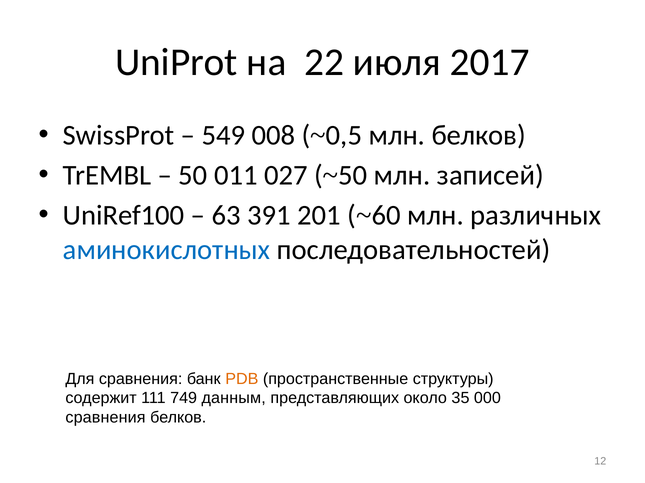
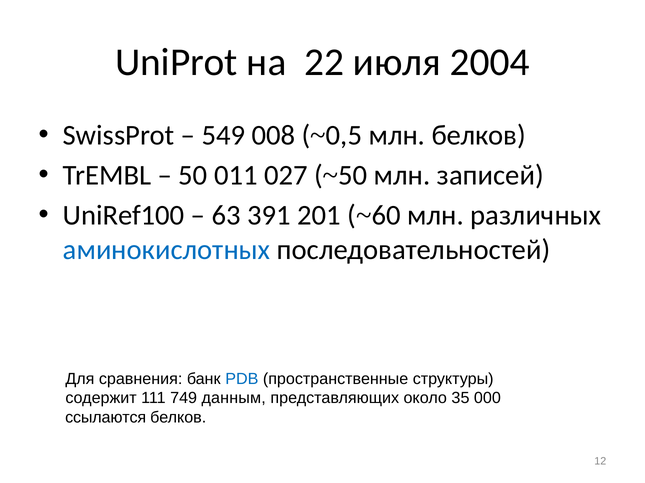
2017: 2017 -> 2004
PDB colour: orange -> blue
сравнения at (106, 418): сравнения -> ссылаются
